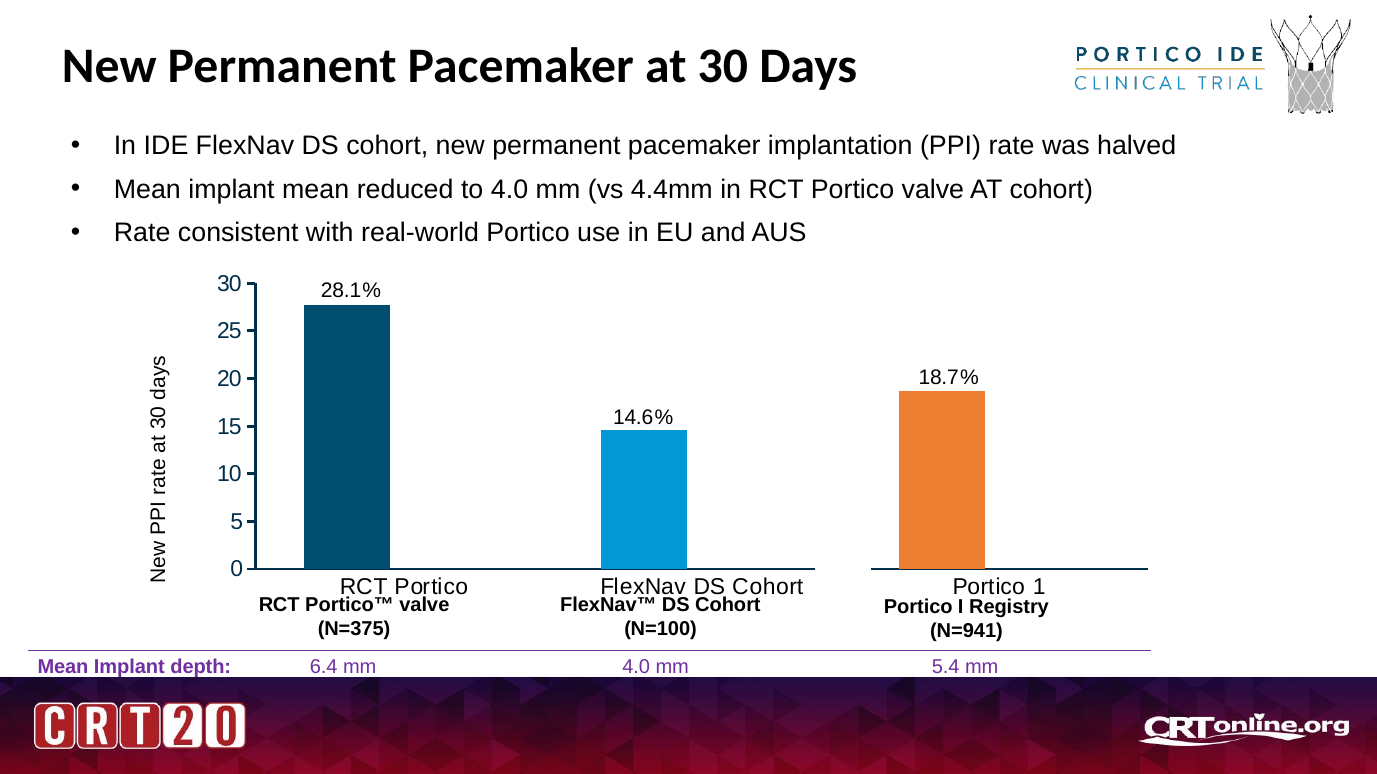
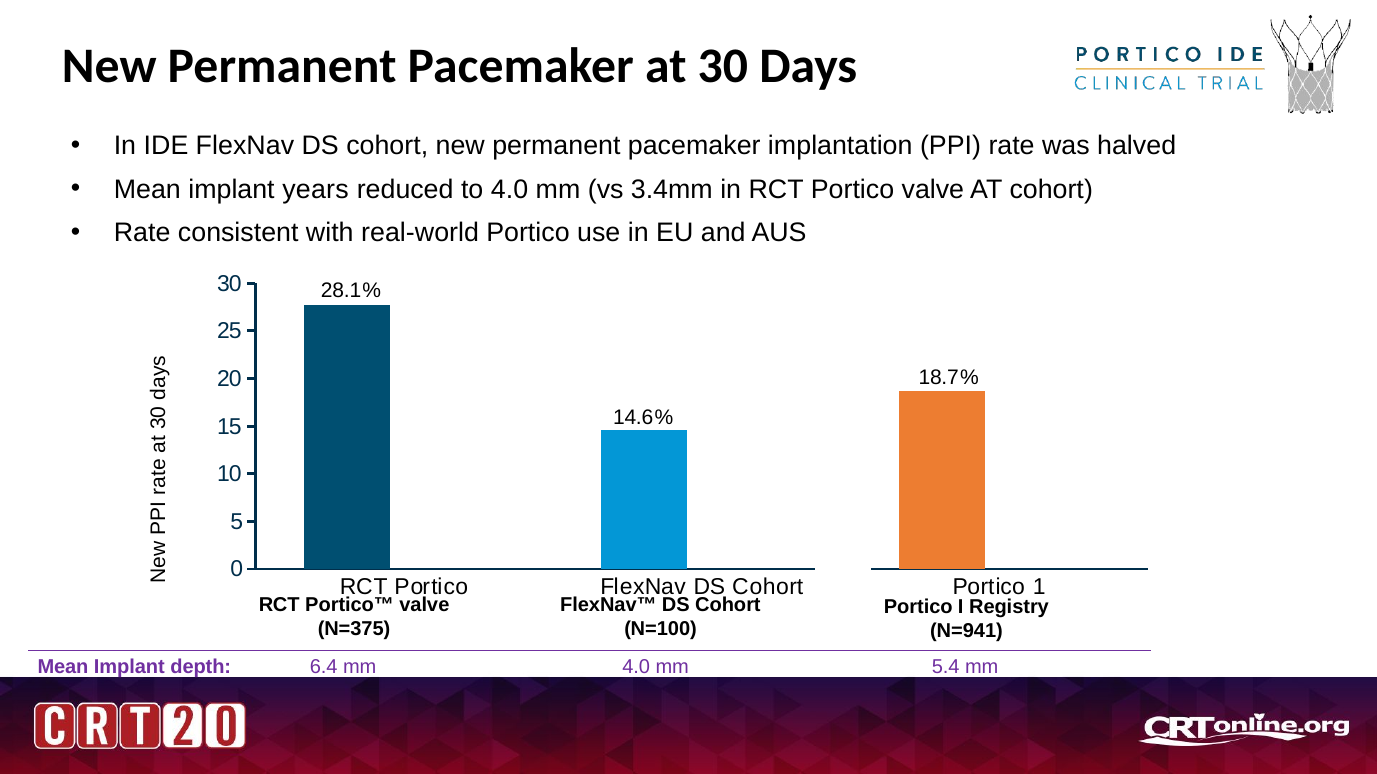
implant mean: mean -> years
4.4mm: 4.4mm -> 3.4mm
